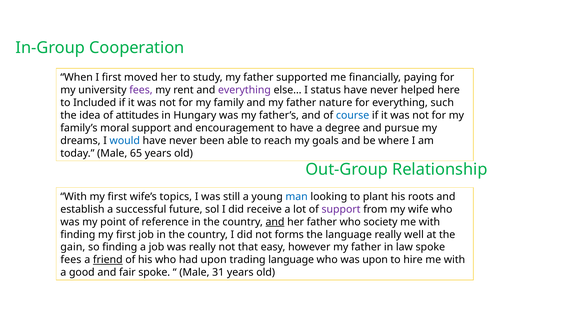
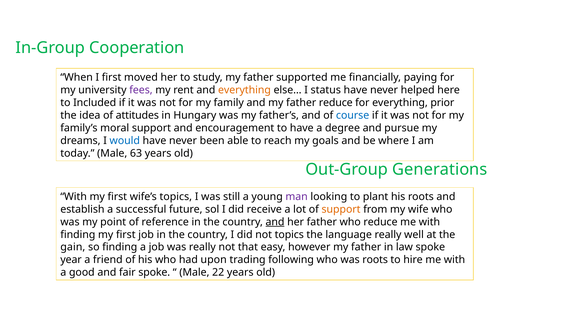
everything at (244, 90) colour: purple -> orange
father nature: nature -> reduce
such: such -> prior
65: 65 -> 63
Relationship: Relationship -> Generations
man colour: blue -> purple
support at (341, 209) colour: purple -> orange
who society: society -> reduce
not forms: forms -> topics
fees at (71, 260): fees -> year
friend underline: present -> none
trading language: language -> following
was upon: upon -> roots
31: 31 -> 22
